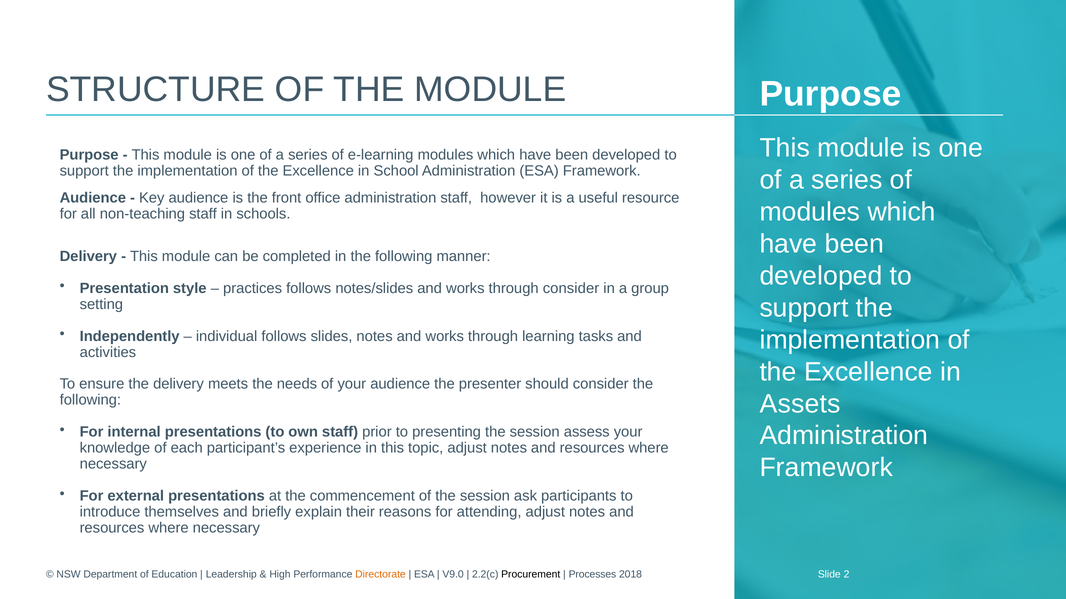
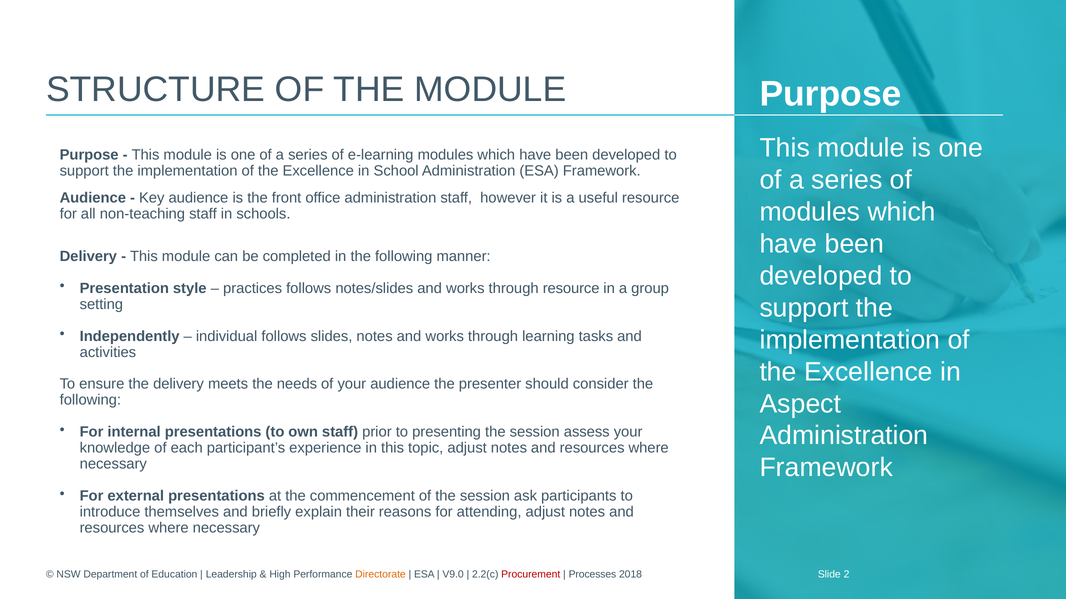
through consider: consider -> resource
Assets: Assets -> Aspect
Procurement colour: black -> red
